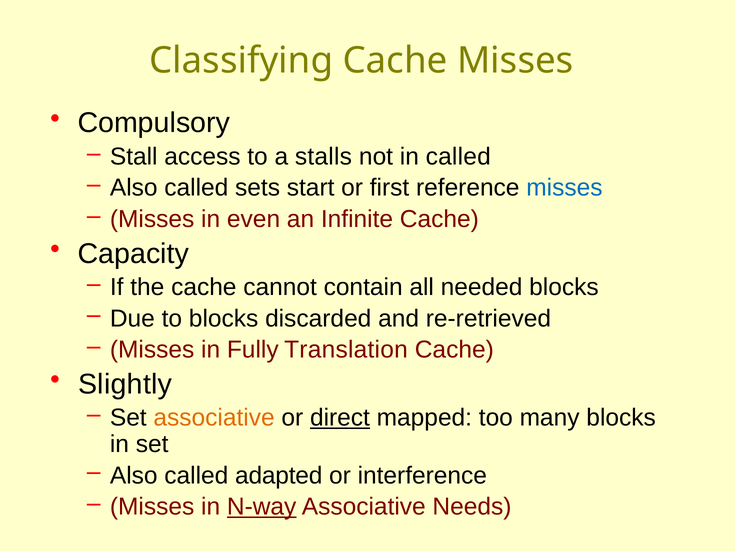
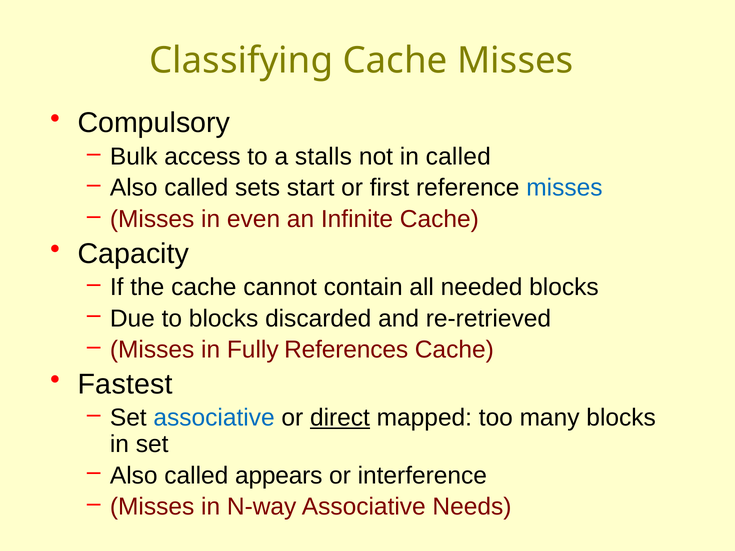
Stall: Stall -> Bulk
Translation: Translation -> References
Slightly: Slightly -> Fastest
associative at (214, 418) colour: orange -> blue
adapted: adapted -> appears
N-way underline: present -> none
